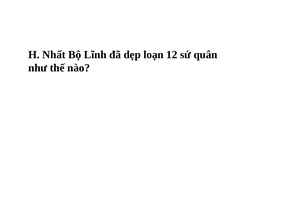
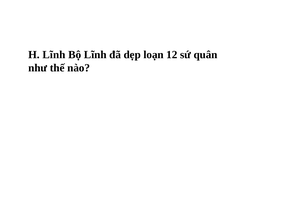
H Nhất: Nhất -> Lĩnh
